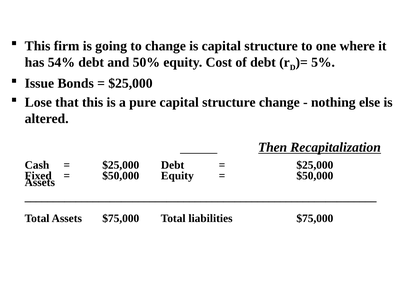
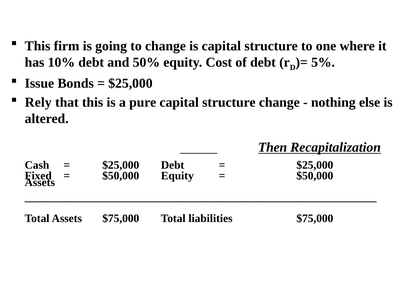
54%: 54% -> 10%
Lose: Lose -> Rely
